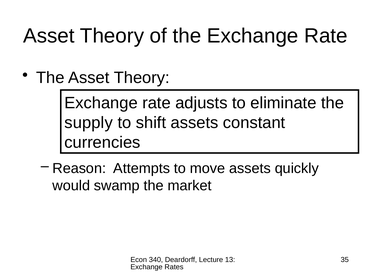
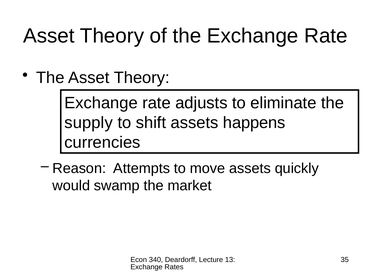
constant: constant -> happens
